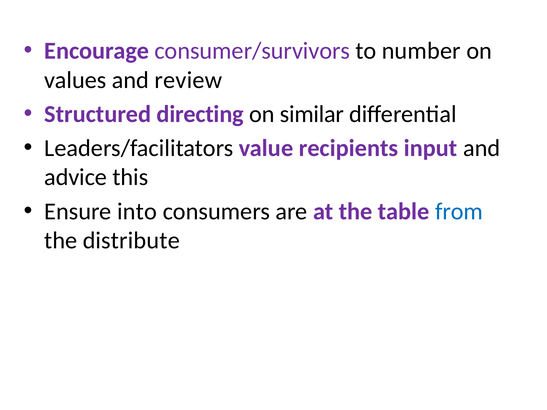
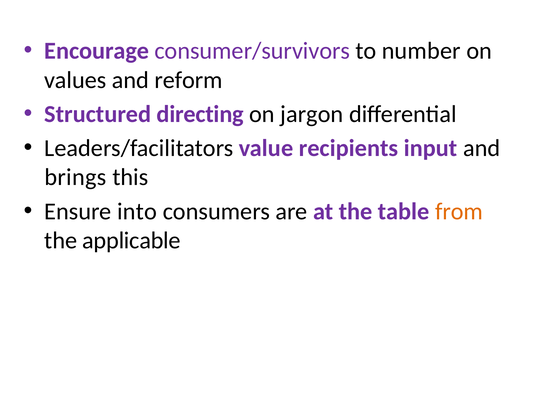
review: review -> reform
similar: similar -> jargon
advice: advice -> brings
from colour: blue -> orange
distribute: distribute -> applicable
